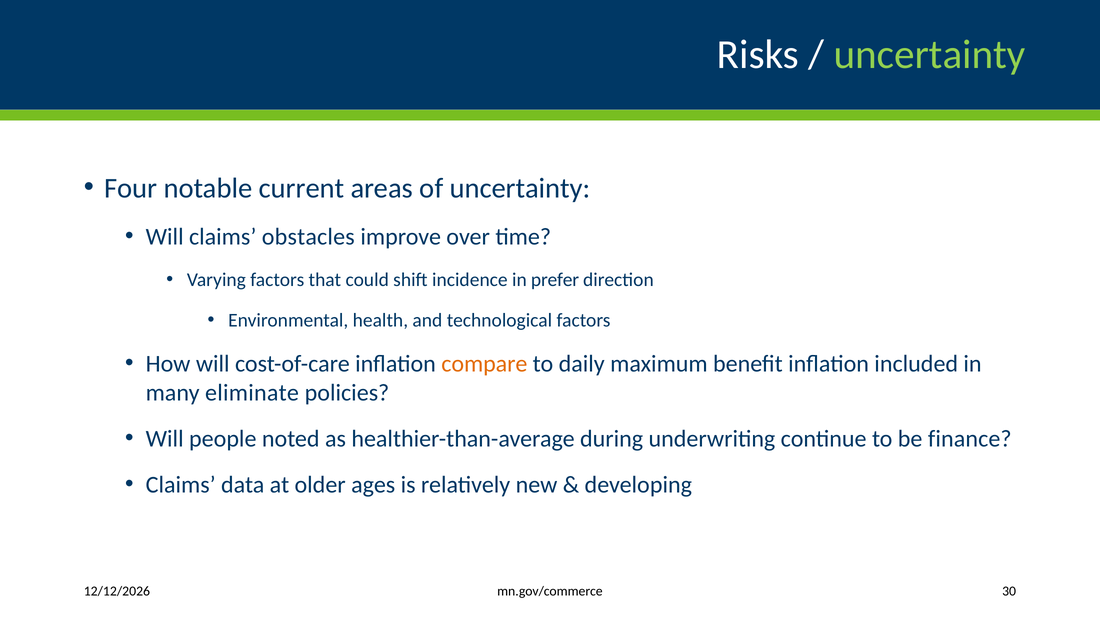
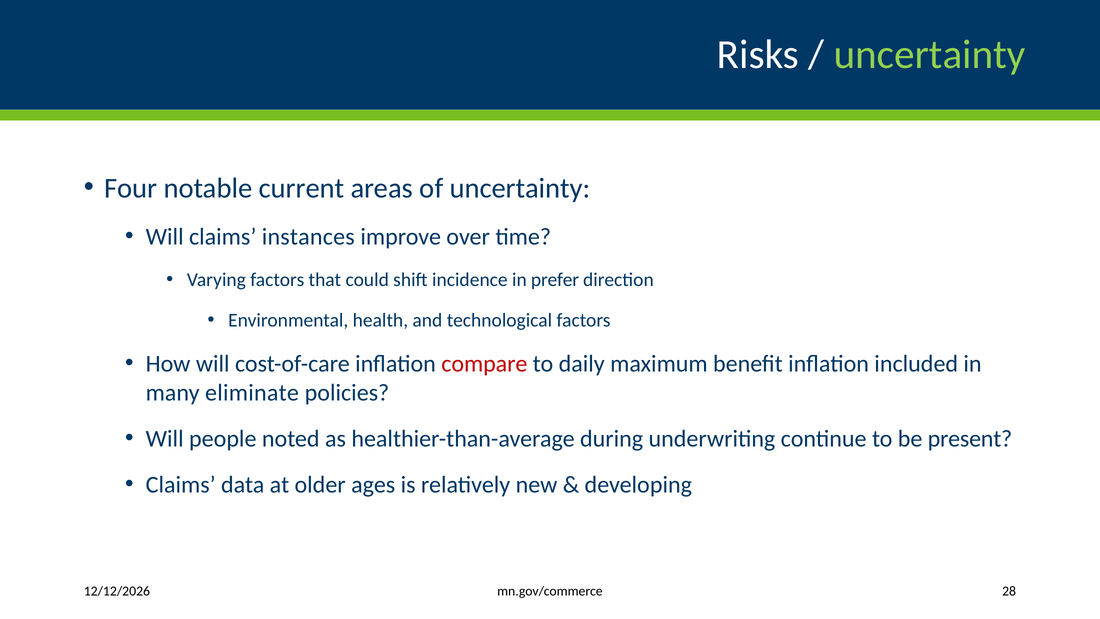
obstacles: obstacles -> instances
compare colour: orange -> red
finance: finance -> present
30: 30 -> 28
